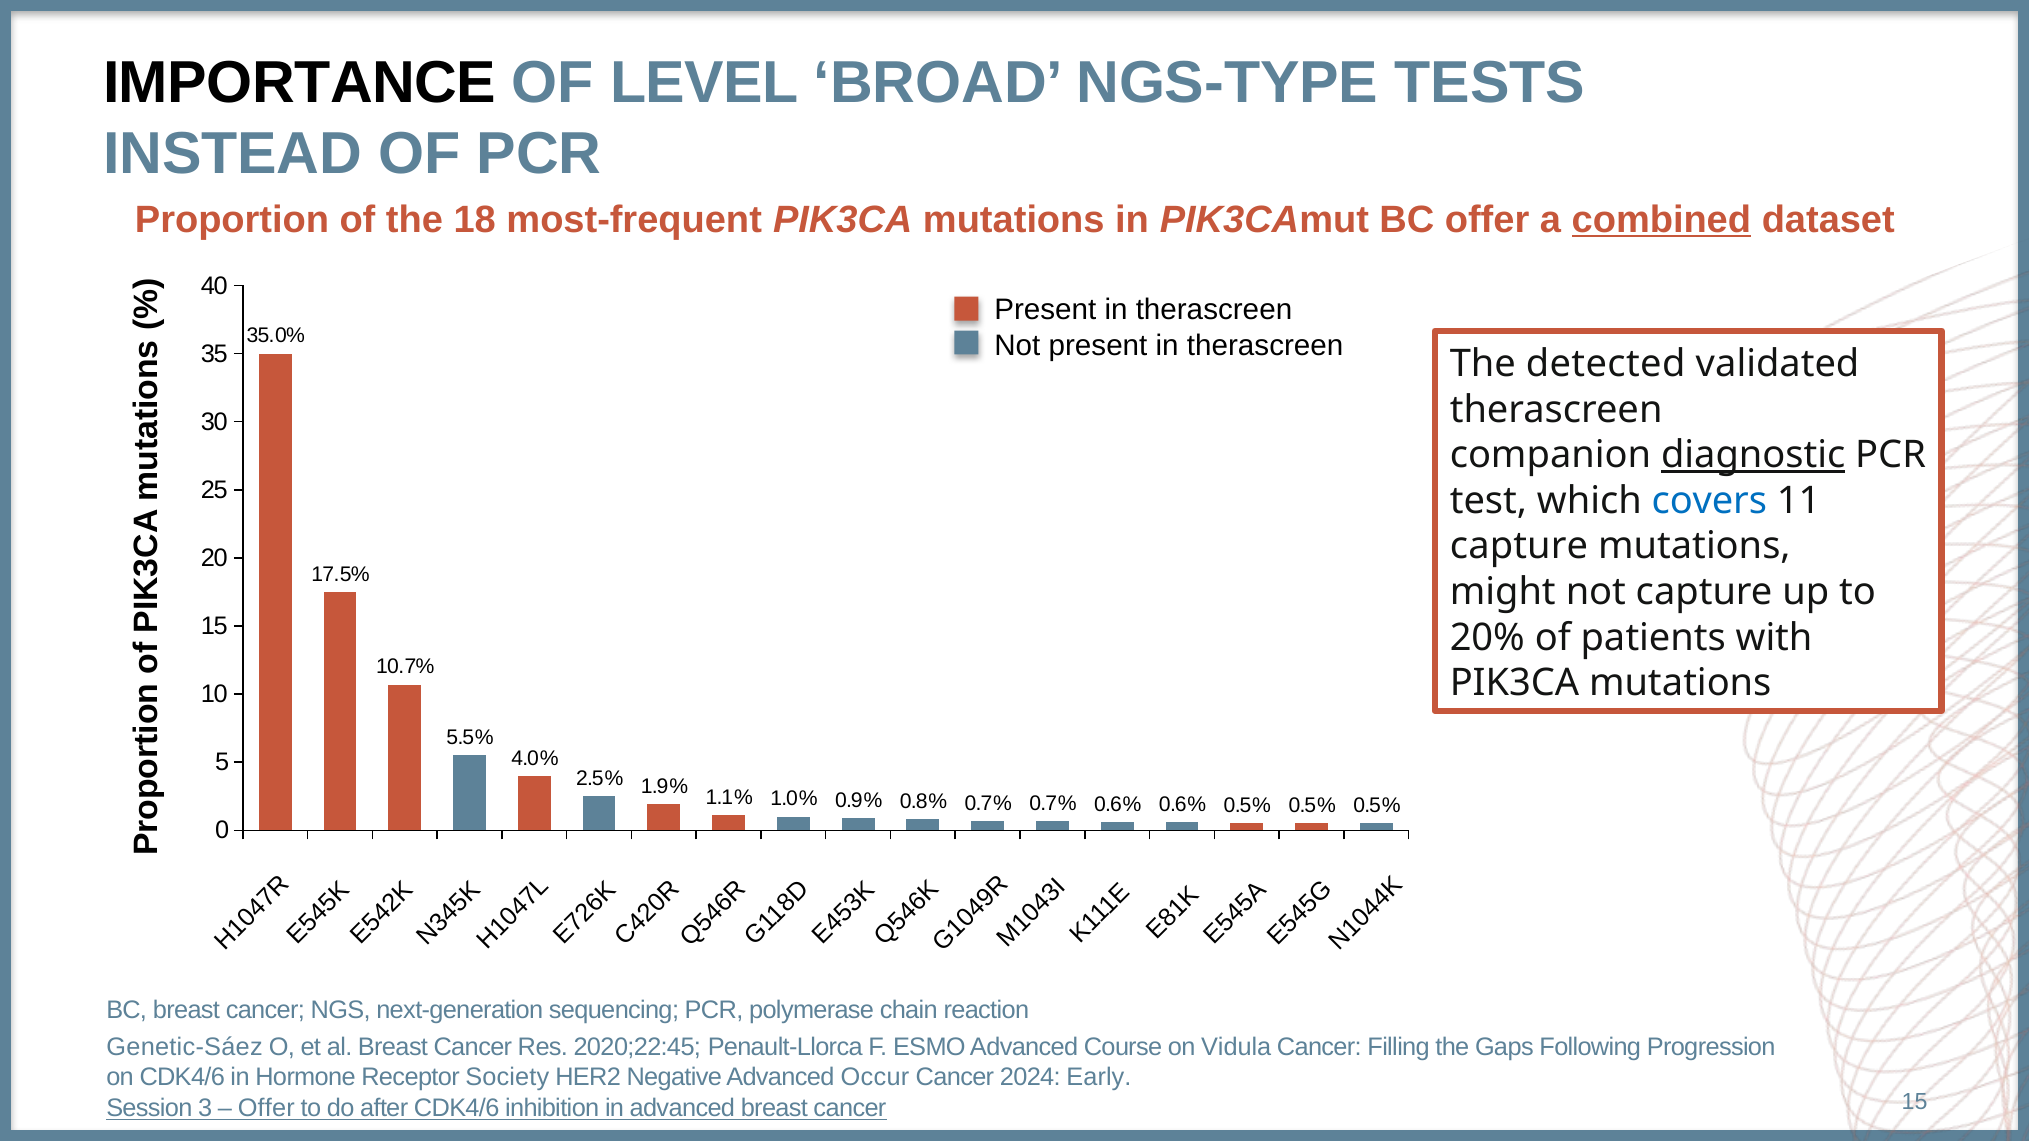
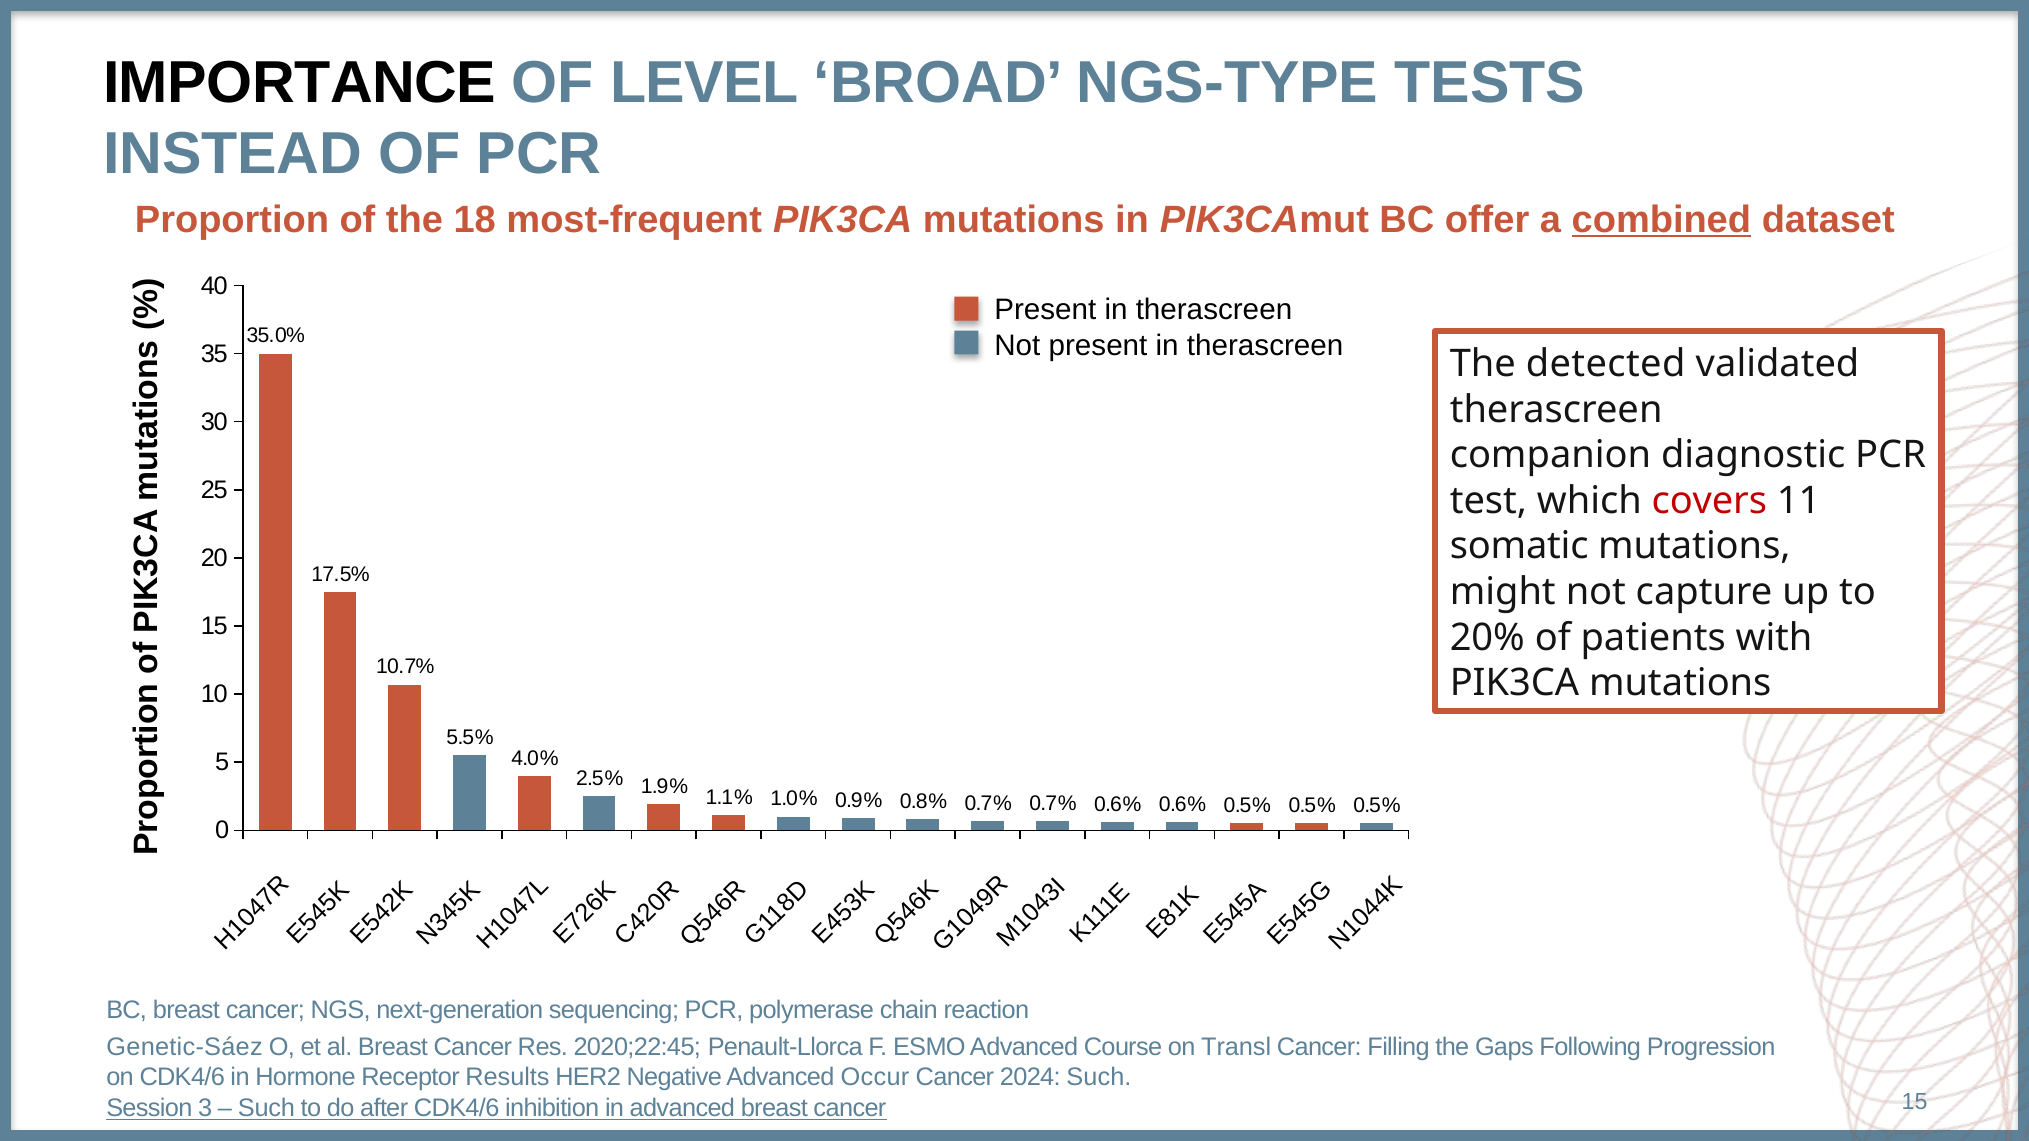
diagnostic underline: present -> none
covers colour: blue -> red
capture at (1519, 547): capture -> somatic
Vidula: Vidula -> Transl
Society: Society -> Results
2024 Early: Early -> Such
Offer at (266, 1108): Offer -> Such
